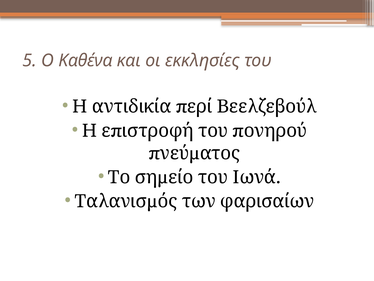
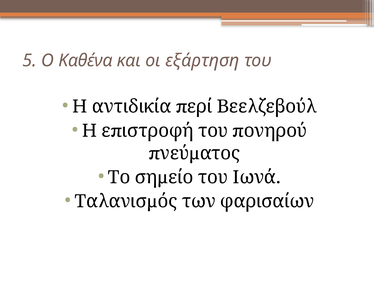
εκκλησίες: εκκλησίες -> εξάρτηση
